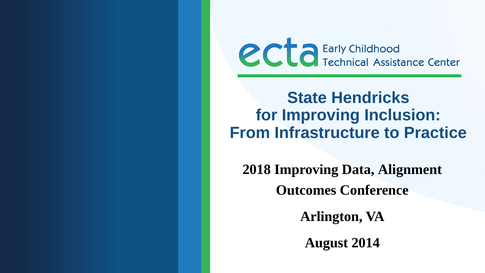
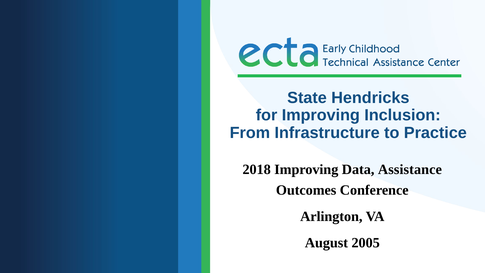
Alignment: Alignment -> Assistance
2014: 2014 -> 2005
